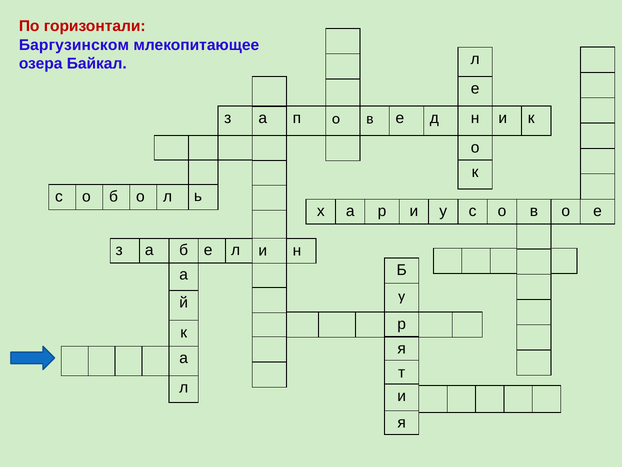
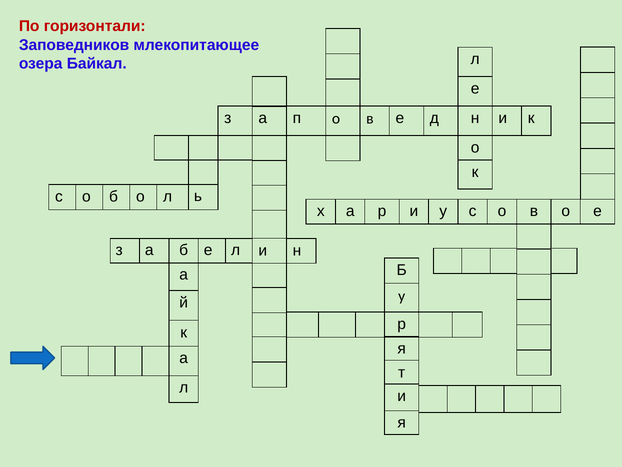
Баргузинском: Баргузинском -> Заповедников
